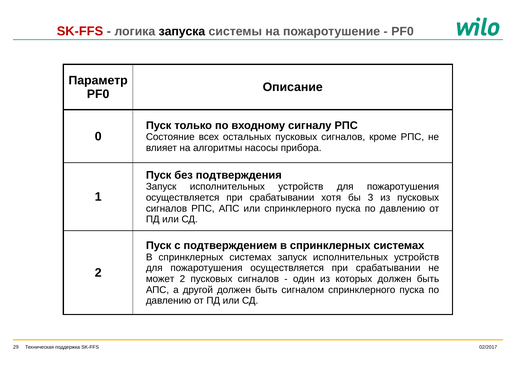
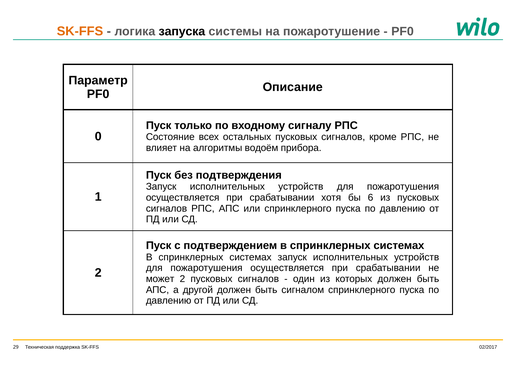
SK-FFS at (80, 31) colour: red -> orange
насосы: насосы -> водоём
3: 3 -> 6
